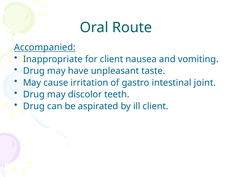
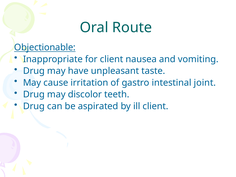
Accompanied: Accompanied -> Objectionable
